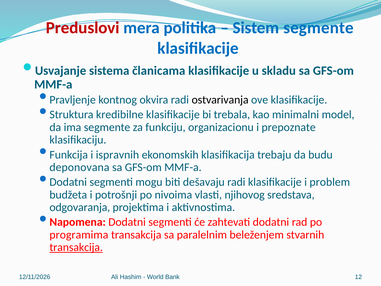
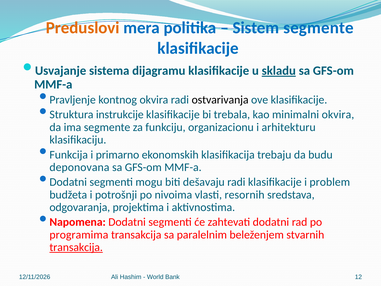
Preduslovi colour: red -> orange
članicama: članicama -> dijagramu
skladu underline: none -> present
kredibilne: kredibilne -> instrukcije
minimalni model: model -> okvira
prepoznate: prepoznate -> arhitekturu
ispravnih: ispravnih -> primarno
njihovog: njihovog -> resornih
